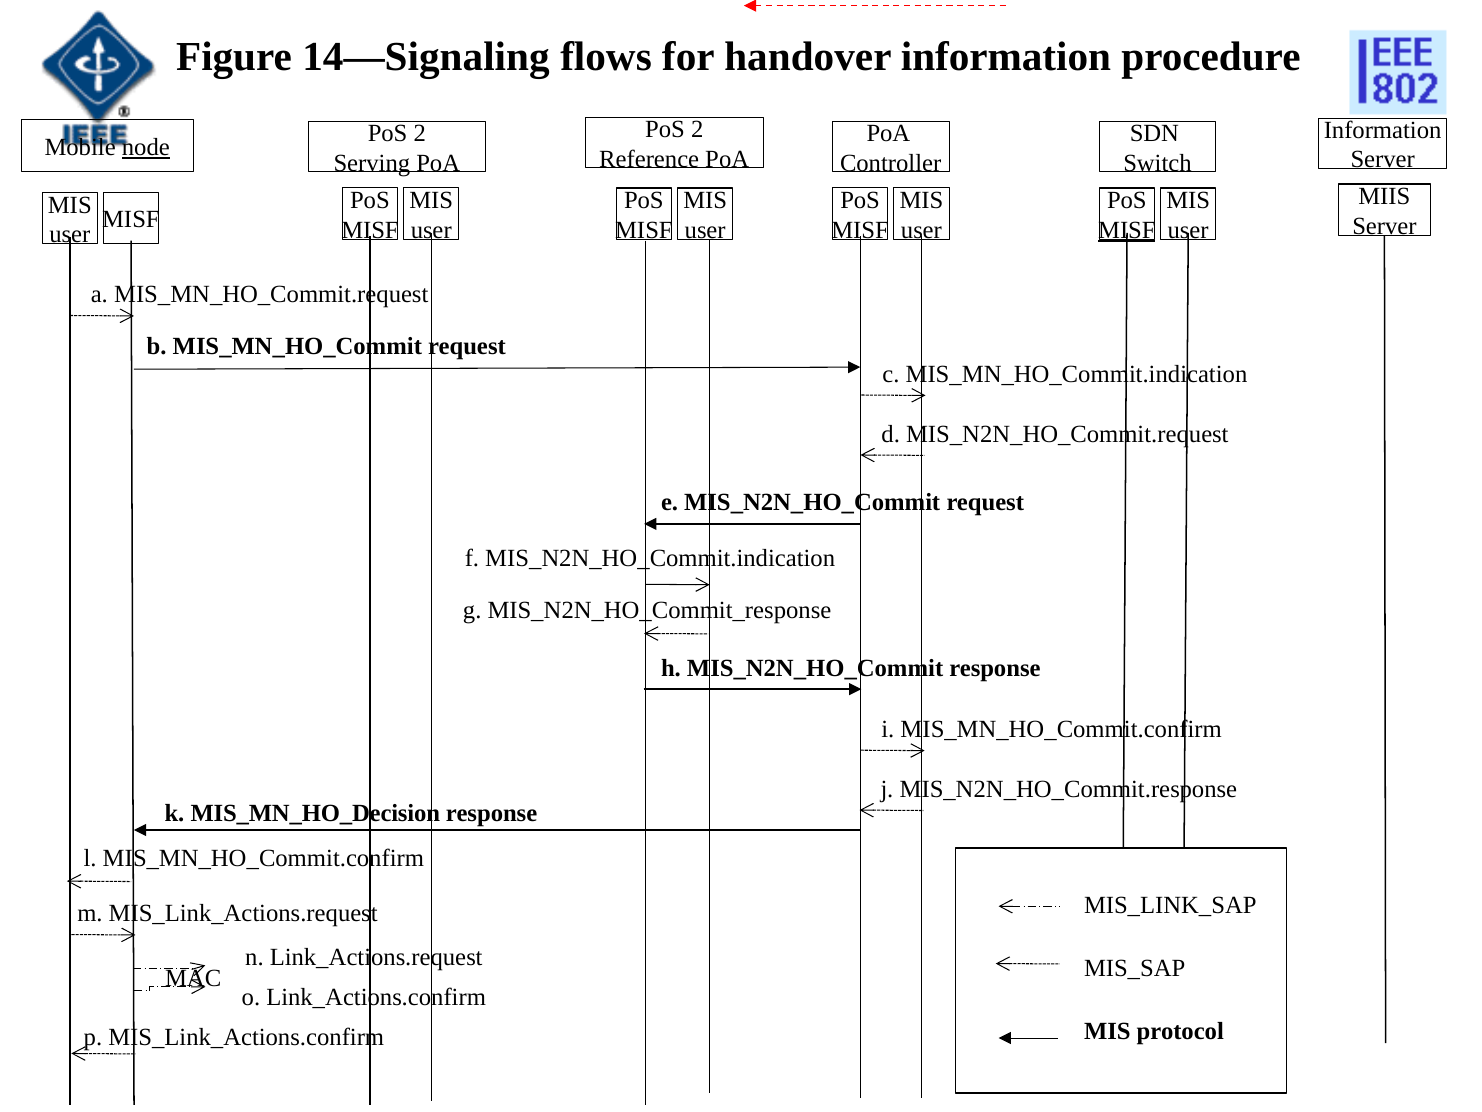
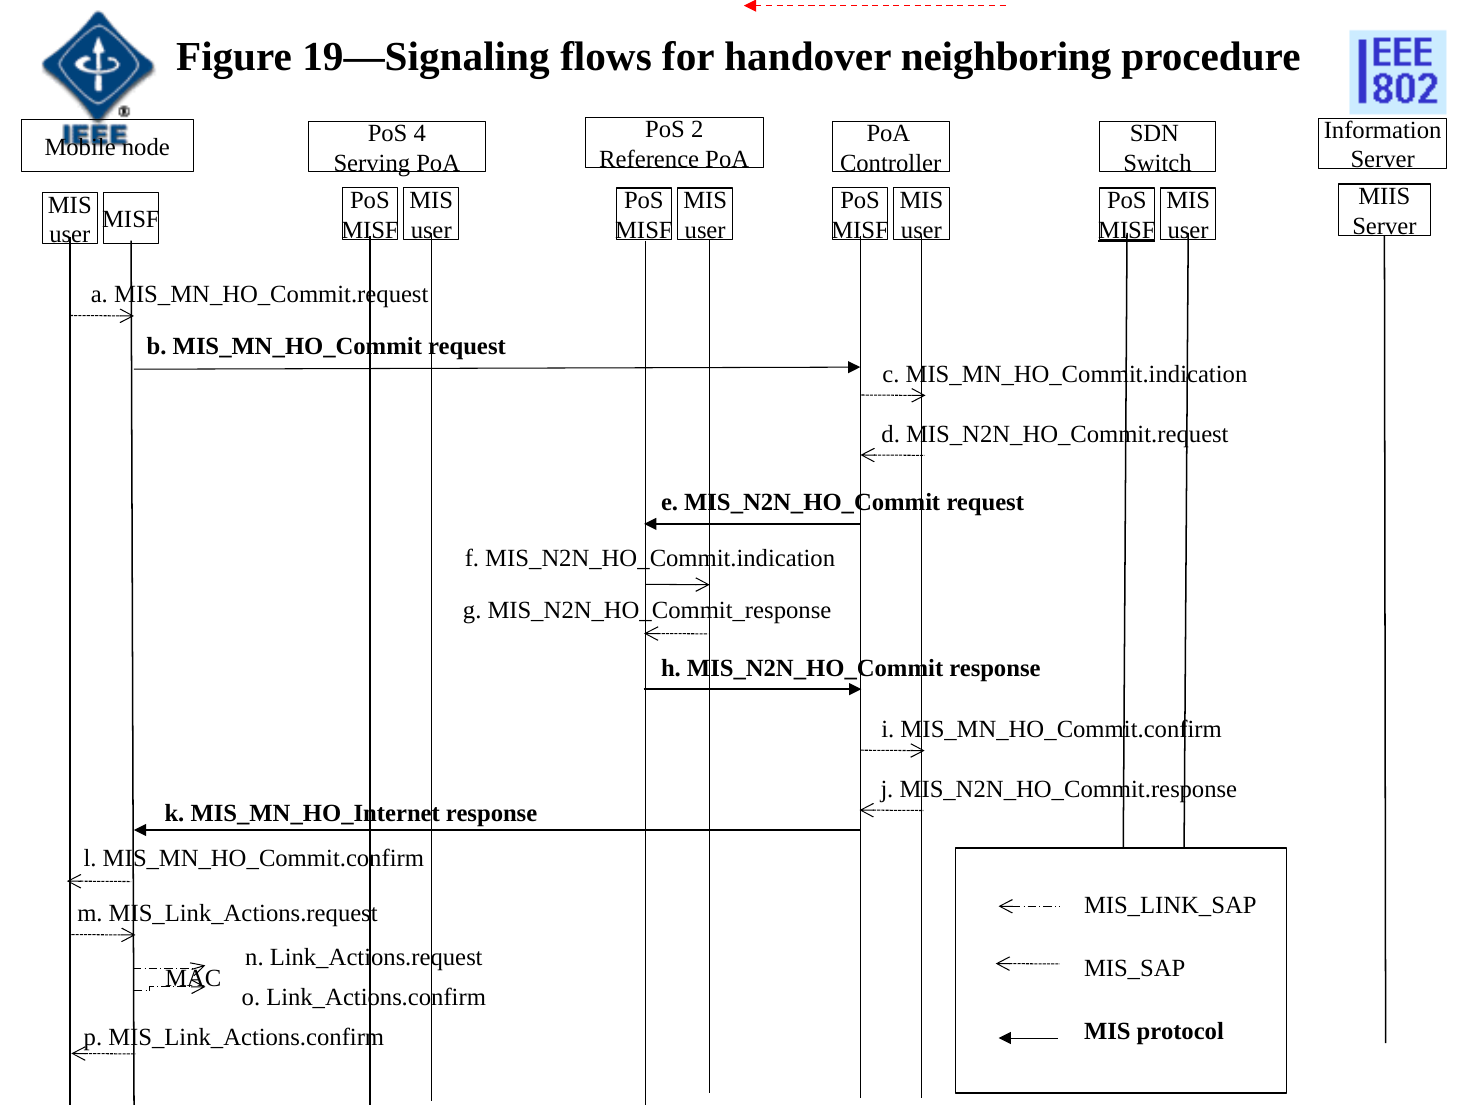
14—Signaling: 14—Signaling -> 19—Signaling
handover information: information -> neighboring
2 at (420, 133): 2 -> 4
node underline: present -> none
MIS_MN_HO_Decision: MIS_MN_HO_Decision -> MIS_MN_HO_Internet
